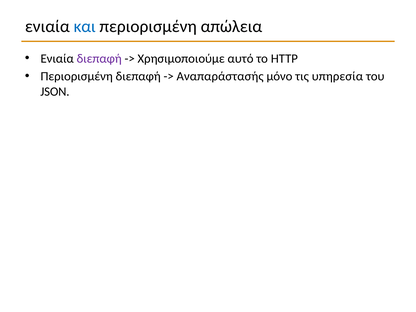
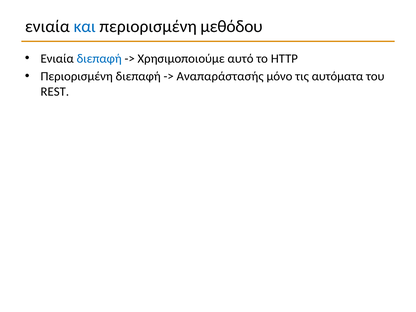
απώλεια: απώλεια -> μεθόδου
διεπαφή at (99, 58) colour: purple -> blue
υπηρεσία: υπηρεσία -> αυτόματα
JSON: JSON -> REST
